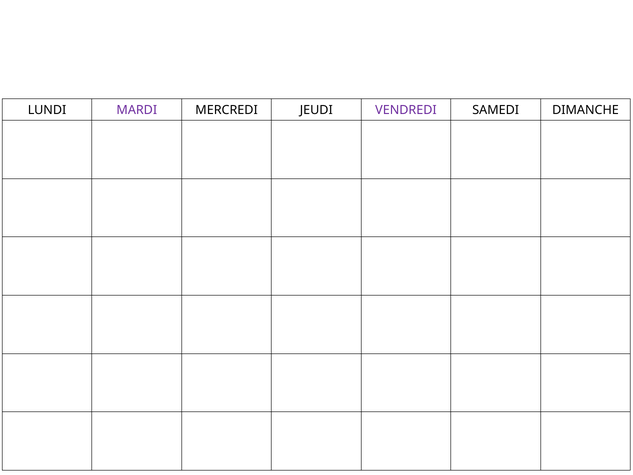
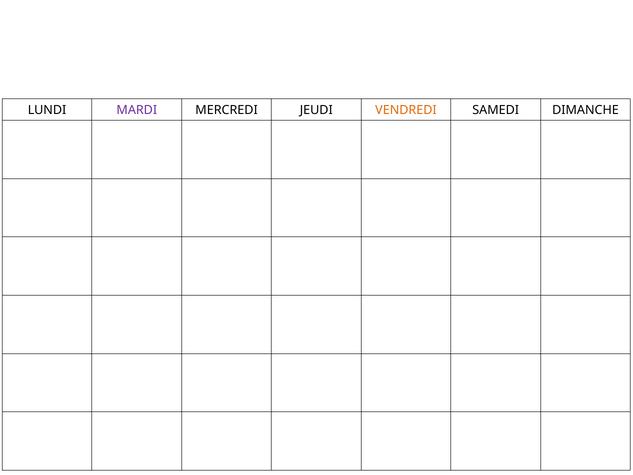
VENDREDI colour: purple -> orange
